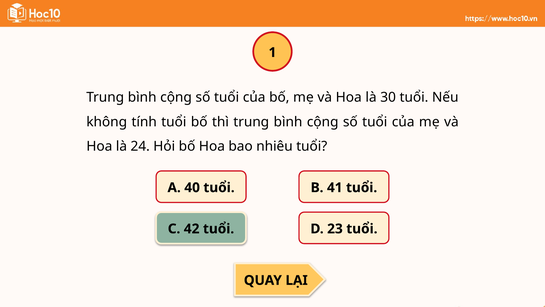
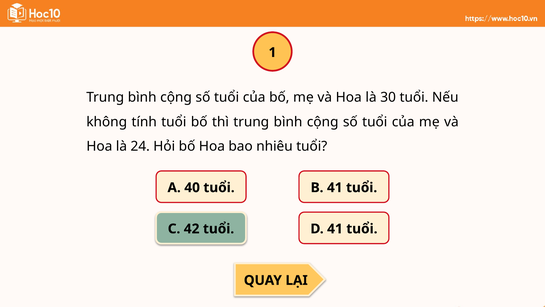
D 23: 23 -> 41
